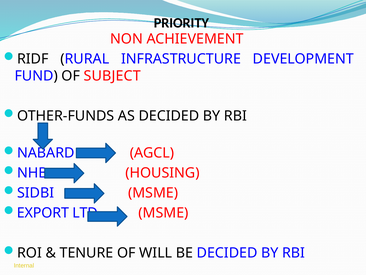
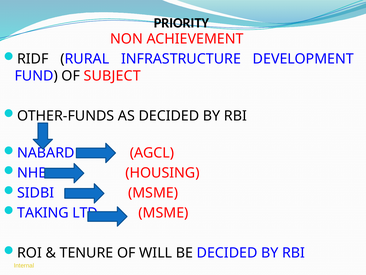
EXPORT: EXPORT -> TAKING
